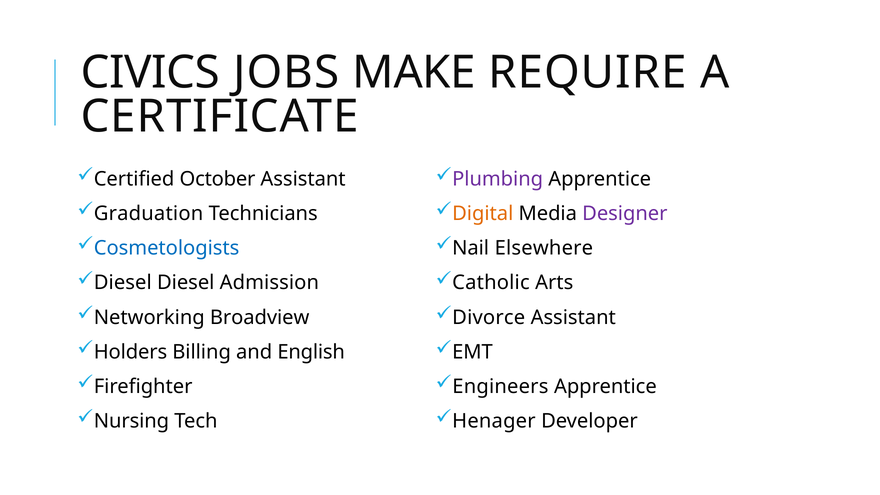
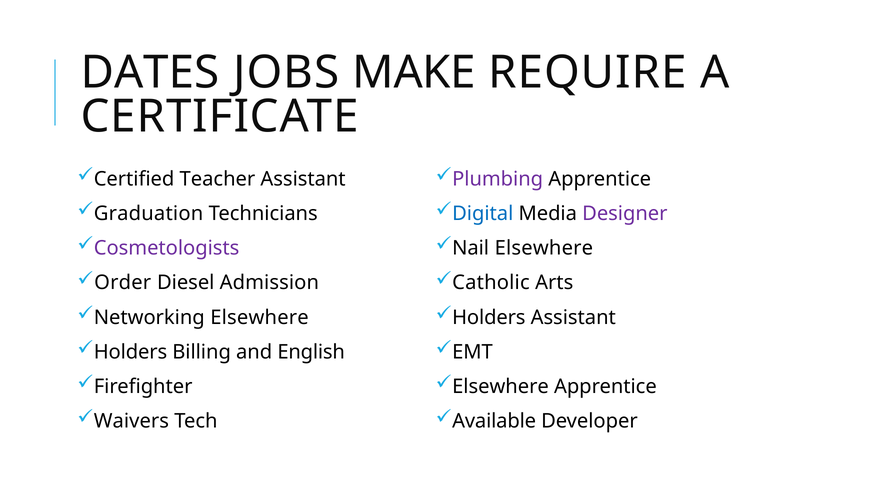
CIVICS: CIVICS -> DATES
October: October -> Teacher
Digital colour: orange -> blue
Cosmetologists colour: blue -> purple
Diesel at (123, 283): Diesel -> Order
Networking Broadview: Broadview -> Elsewhere
Divorce at (489, 317): Divorce -> Holders
Engineers at (500, 387): Engineers -> Elsewhere
Nursing: Nursing -> Waivers
Henager: Henager -> Available
